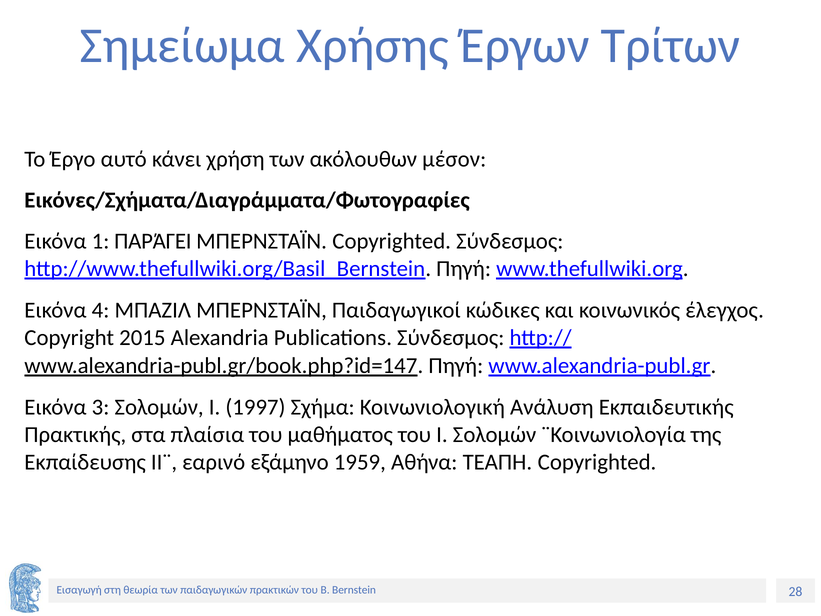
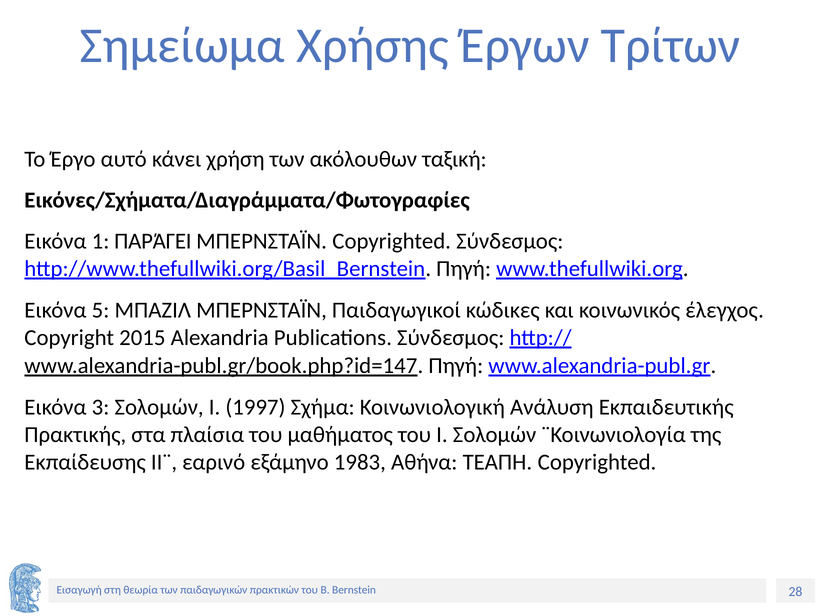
μέσον: μέσον -> ταξική
4: 4 -> 5
1959: 1959 -> 1983
